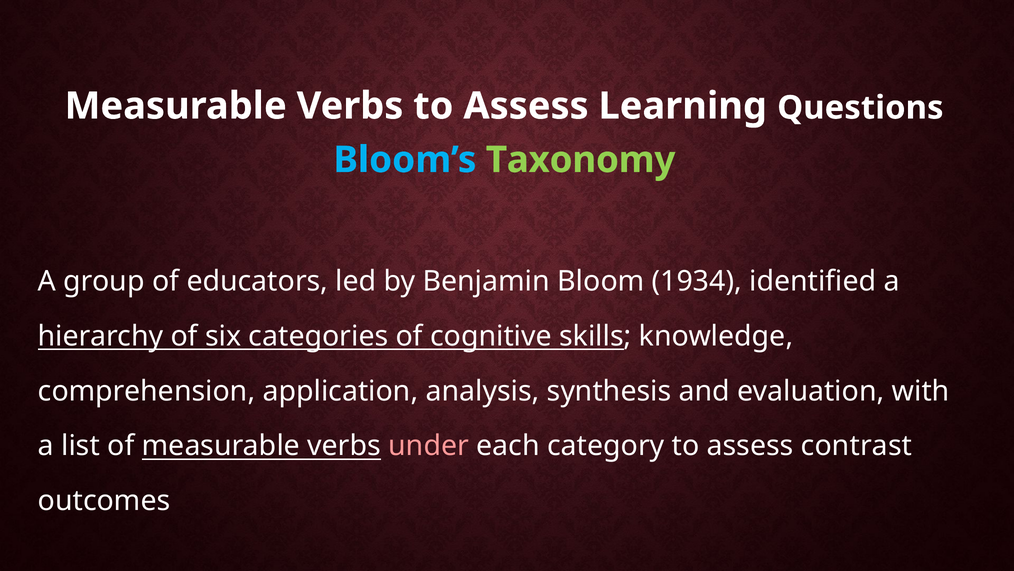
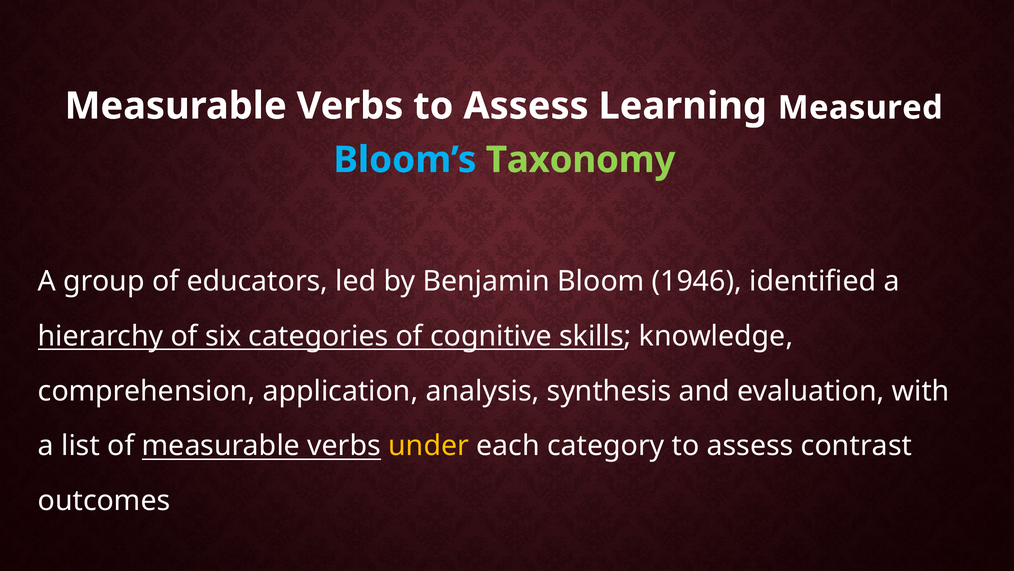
Questions: Questions -> Measured
1934: 1934 -> 1946
under colour: pink -> yellow
